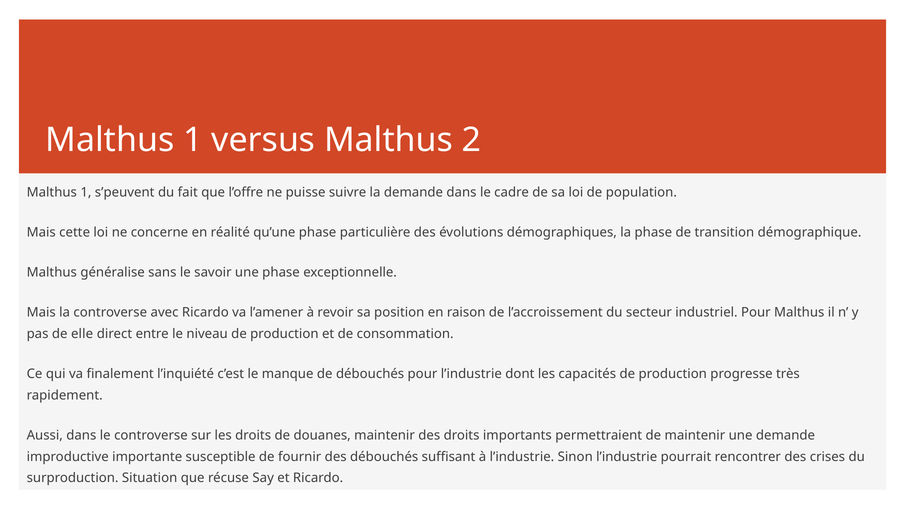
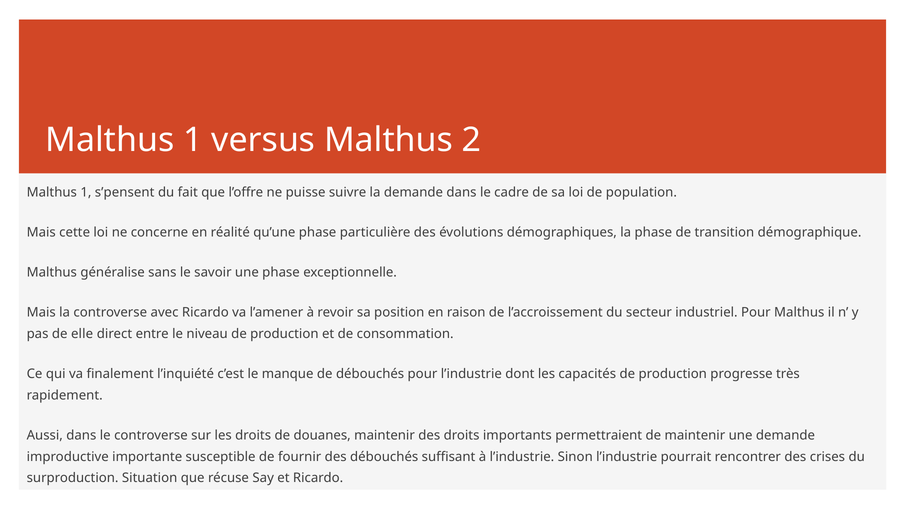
s’peuvent: s’peuvent -> s’pensent
